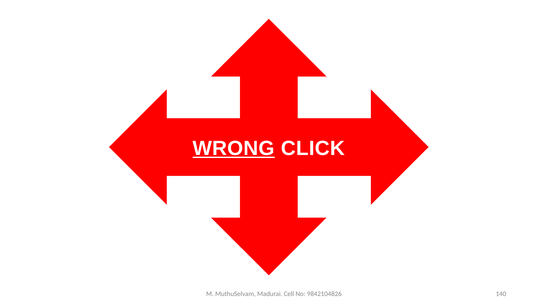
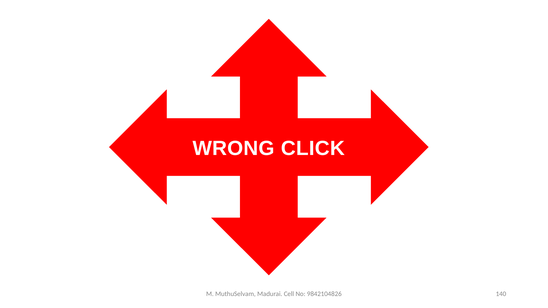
WRONG underline: present -> none
